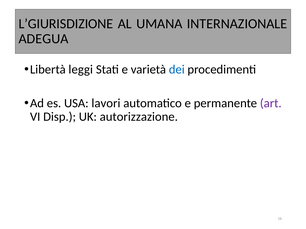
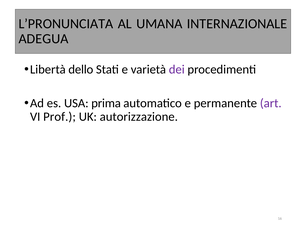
L’GIURISDIZIONE: L’GIURISDIZIONE -> L’PRONUNCIATA
leggi: leggi -> dello
dei colour: blue -> purple
lavori: lavori -> prima
Disp: Disp -> Prof
